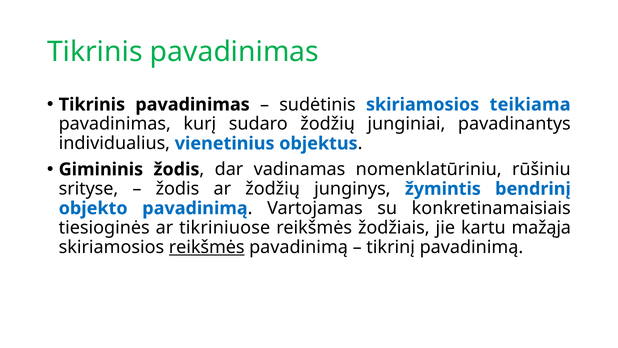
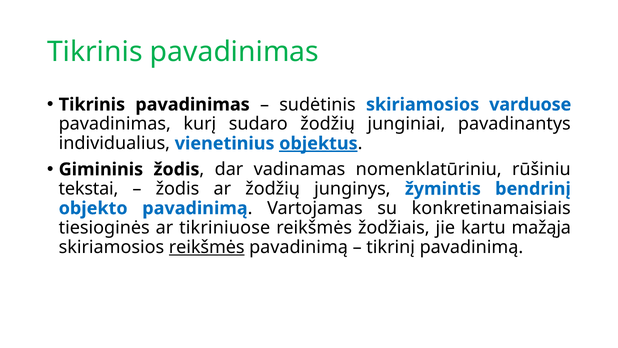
teikiama: teikiama -> varduose
objektus underline: none -> present
srityse: srityse -> tekstai
